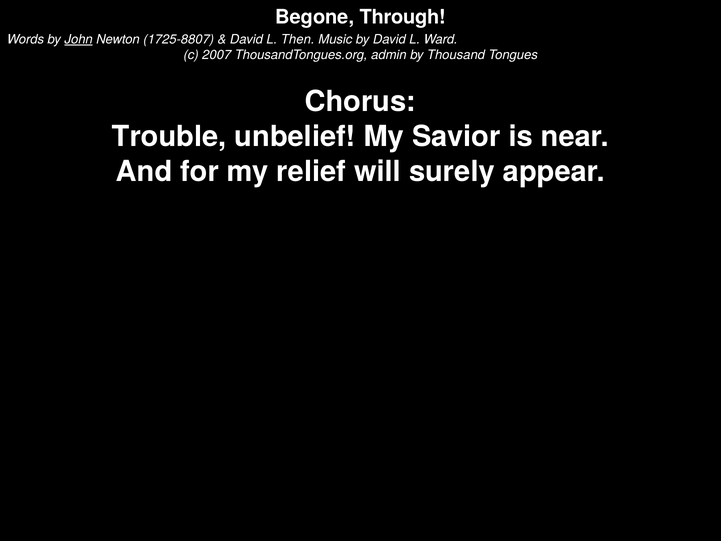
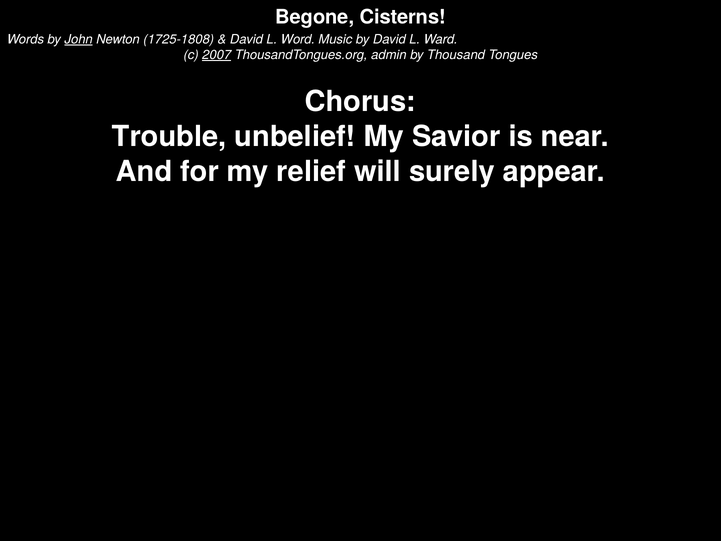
Through: Through -> Cisterns
1725-8807: 1725-8807 -> 1725-1808
Then: Then -> Word
2007 underline: none -> present
